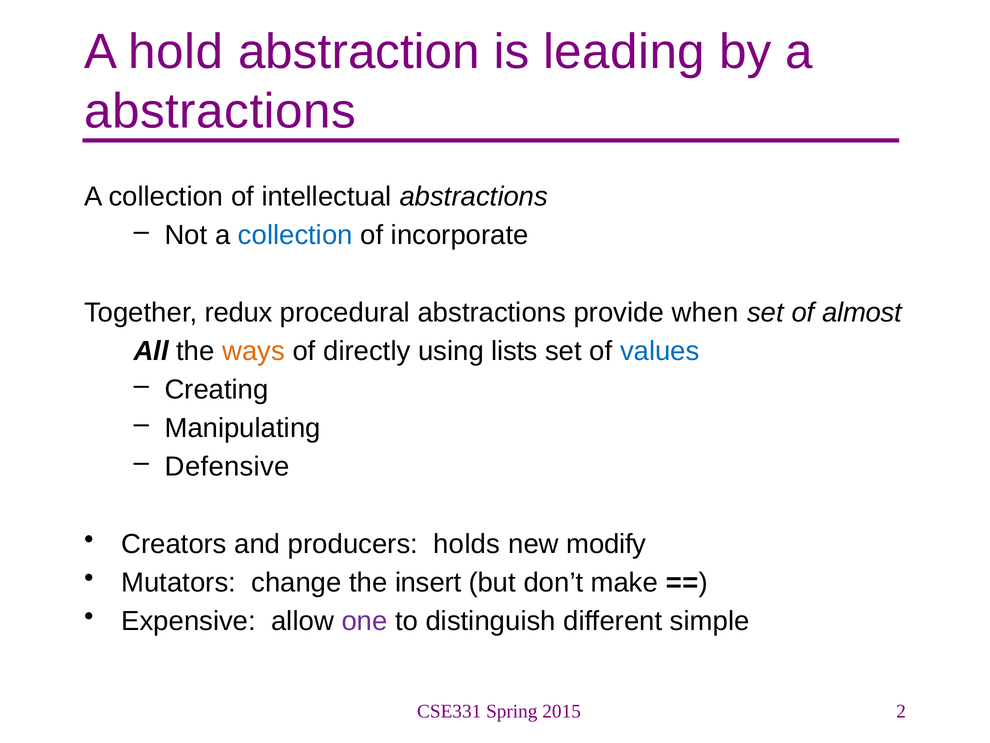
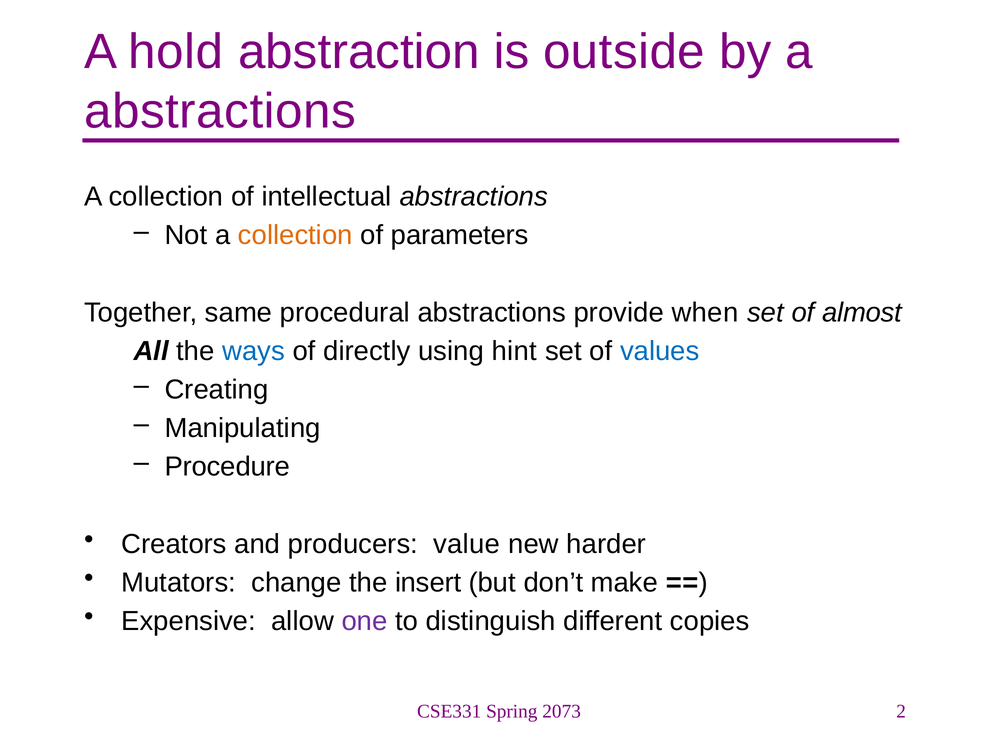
leading: leading -> outside
collection at (295, 235) colour: blue -> orange
incorporate: incorporate -> parameters
redux: redux -> same
ways colour: orange -> blue
lists: lists -> hint
Defensive: Defensive -> Procedure
holds: holds -> value
modify: modify -> harder
simple: simple -> copies
2015: 2015 -> 2073
